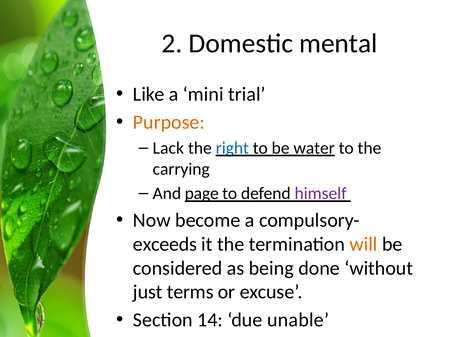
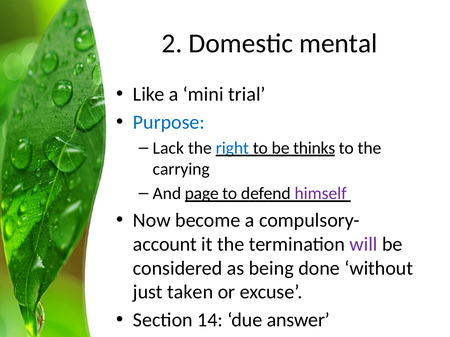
Purpose colour: orange -> blue
water: water -> thinks
exceeds: exceeds -> account
will colour: orange -> purple
terms: terms -> taken
unable: unable -> answer
